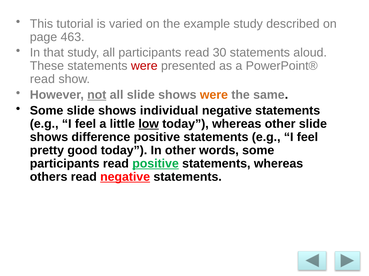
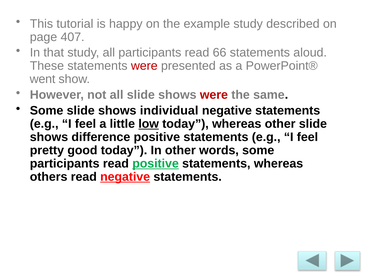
varied: varied -> happy
463: 463 -> 407
30: 30 -> 66
read at (42, 79): read -> went
not underline: present -> none
were at (214, 95) colour: orange -> red
